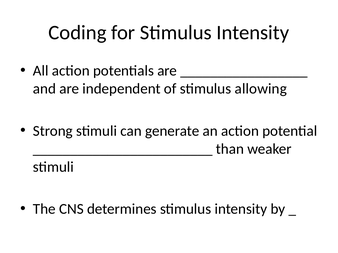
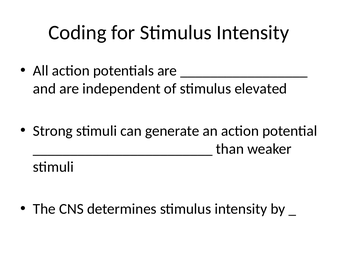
allowing: allowing -> elevated
